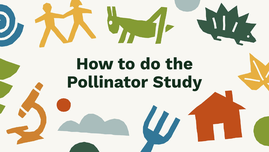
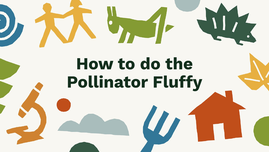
Study: Study -> Fluffy
